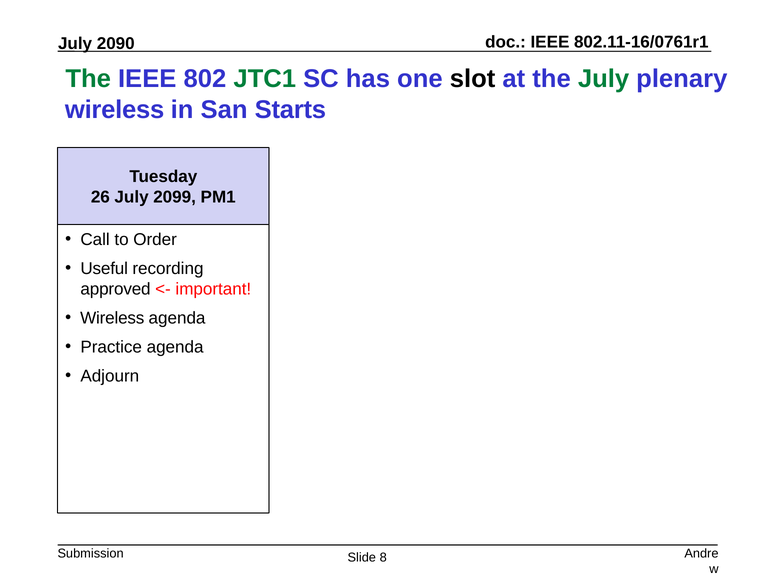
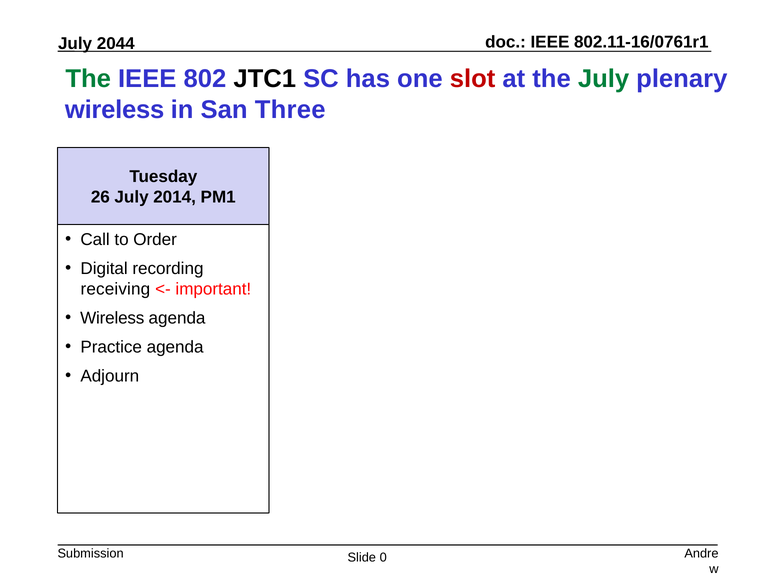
2090: 2090 -> 2044
JTC1 colour: green -> black
slot colour: black -> red
Starts: Starts -> Three
2099: 2099 -> 2014
Useful: Useful -> Digital
approved: approved -> receiving
8: 8 -> 0
